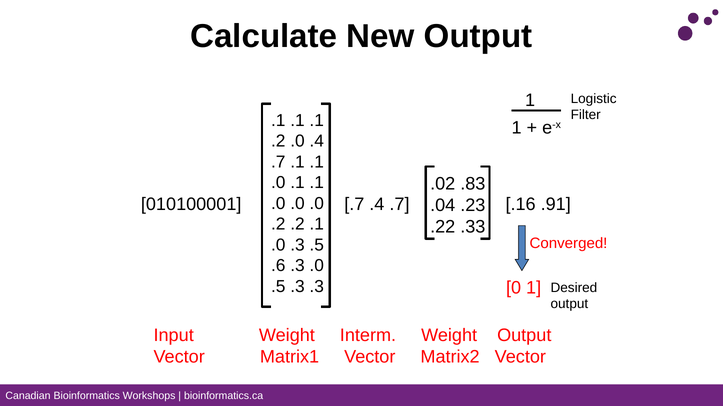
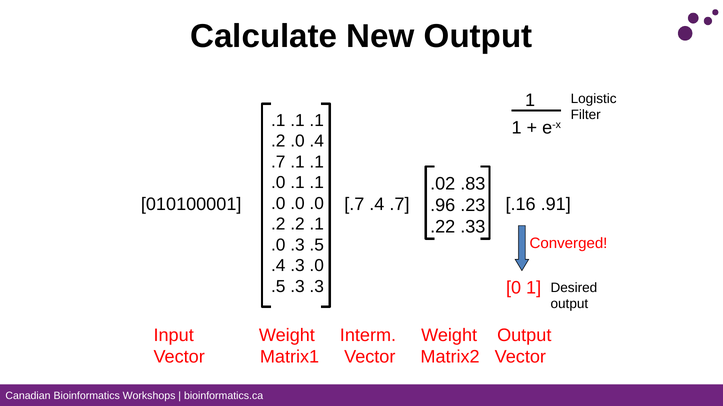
.04: .04 -> .96
.6 at (278, 266): .6 -> .4
